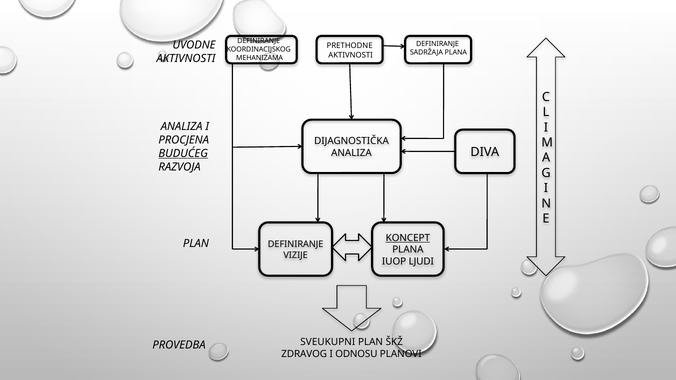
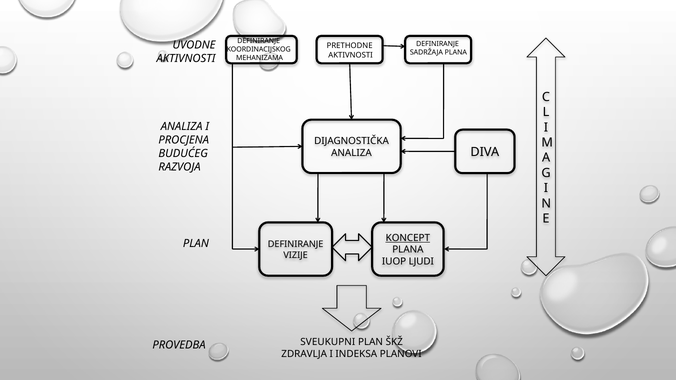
BUDUĆEG underline: present -> none
ZDRAVOG: ZDRAVOG -> ZDRAVLJA
ODNOSU: ODNOSU -> INDEKSA
